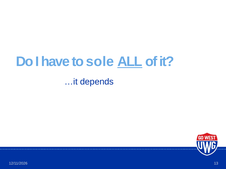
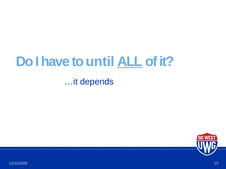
sole: sole -> until
